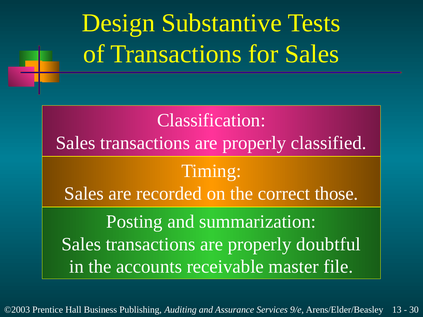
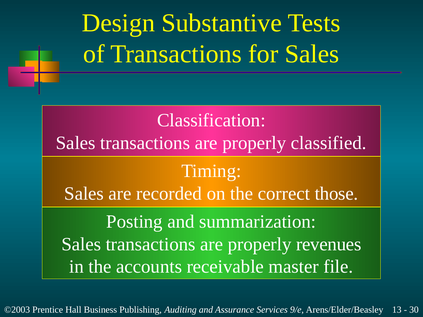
doubtful: doubtful -> revenues
